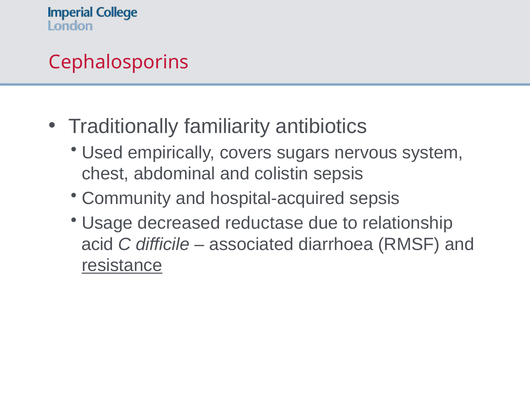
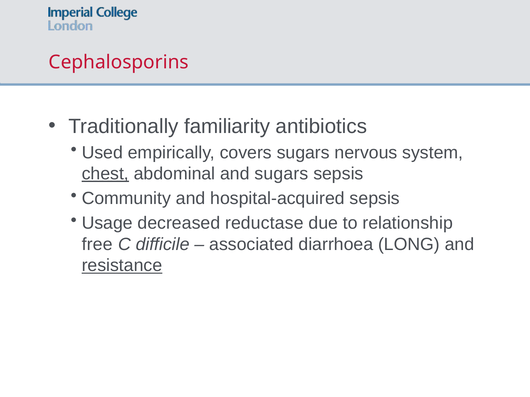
chest underline: none -> present
and colistin: colistin -> sugars
acid: acid -> free
RMSF: RMSF -> LONG
